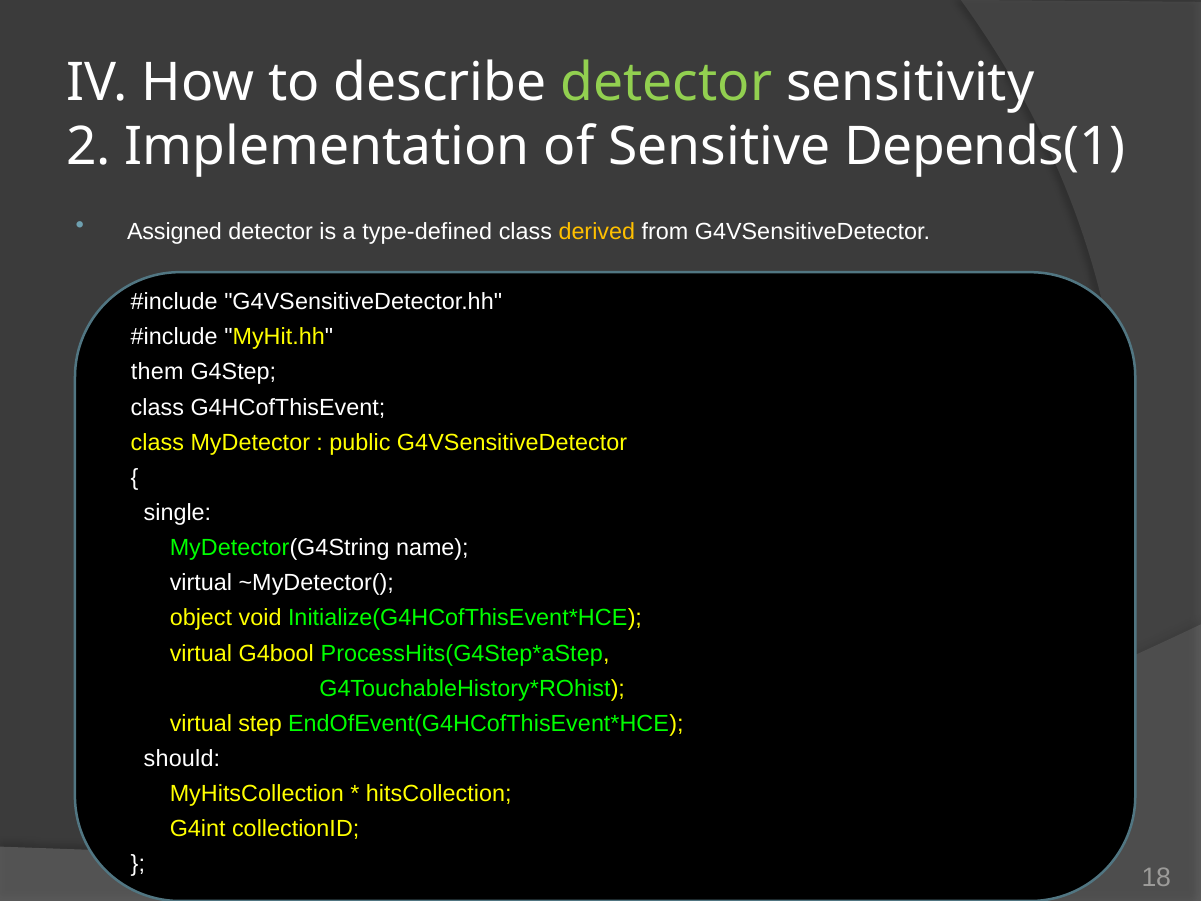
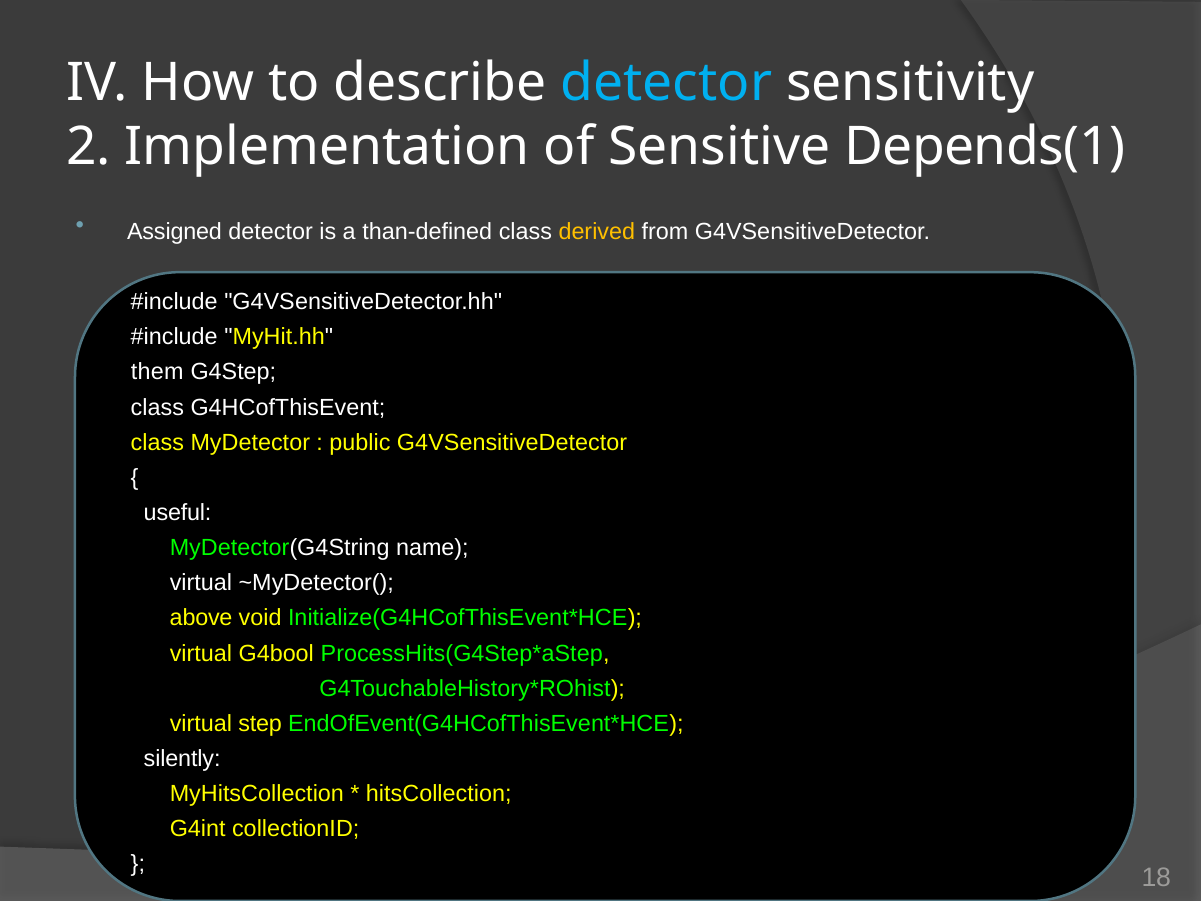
detector at (666, 83) colour: light green -> light blue
type-defined: type-defined -> than-defined
single: single -> useful
object: object -> above
should: should -> silently
